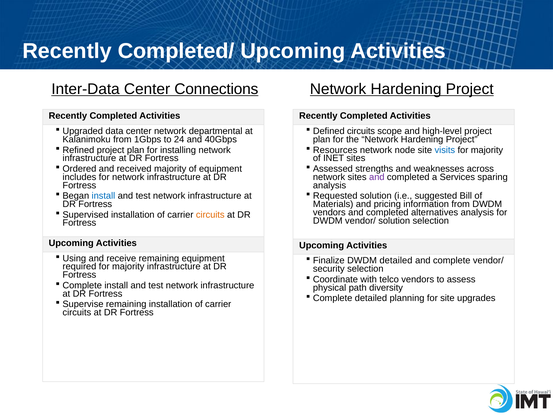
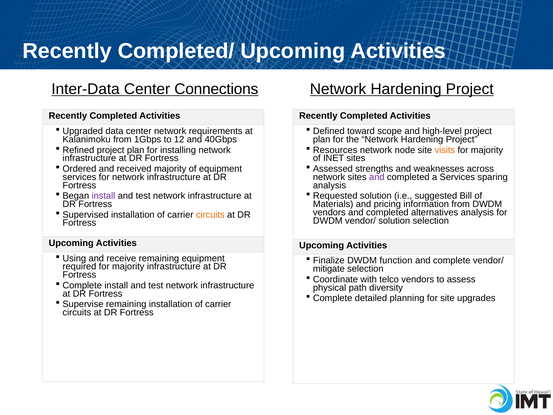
departmental: departmental -> requirements
Defined circuits: circuits -> toward
24: 24 -> 12
visits colour: blue -> orange
includes at (79, 177): includes -> services
install at (103, 196) colour: blue -> purple
DWDM detailed: detailed -> function
security: security -> mitigate
